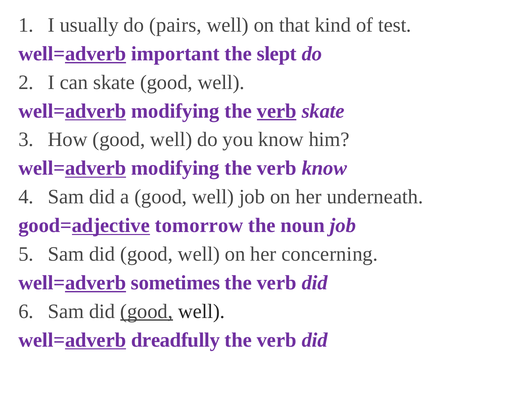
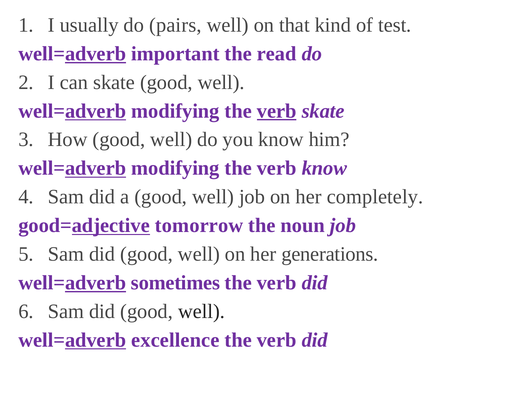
slept: slept -> read
underneath: underneath -> completely
concerning: concerning -> generations
good at (147, 311) underline: present -> none
dreadfully: dreadfully -> excellence
